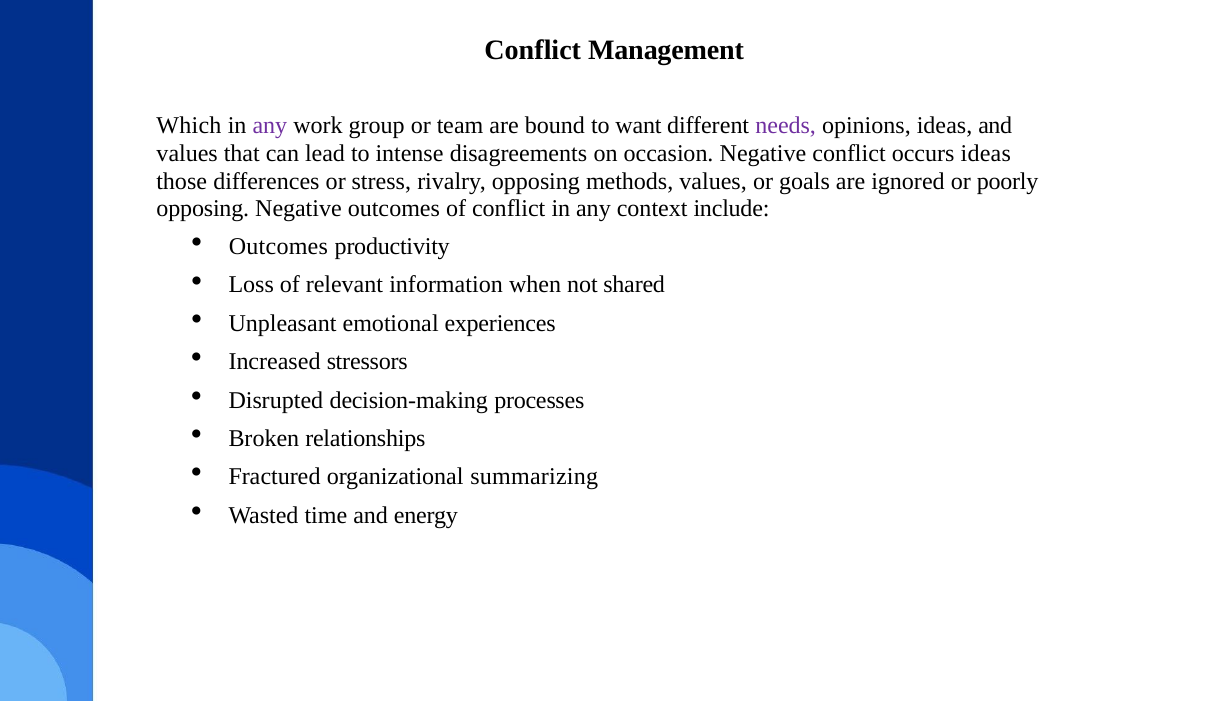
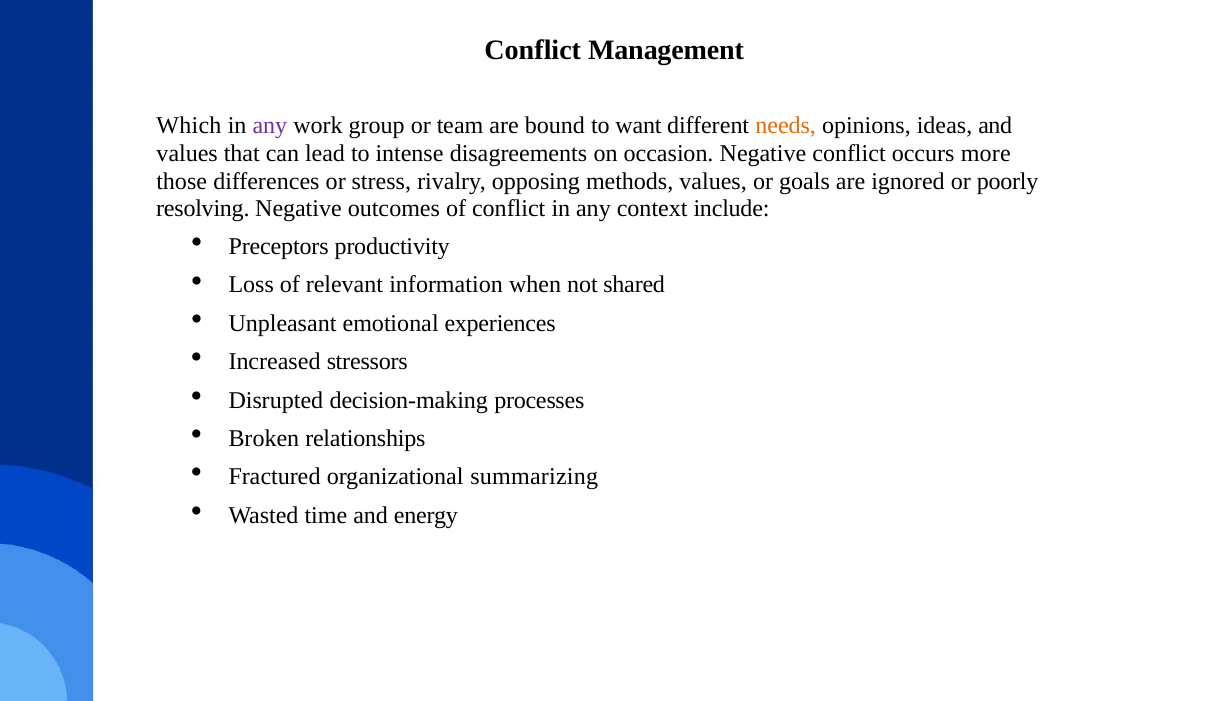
needs colour: purple -> orange
occurs ideas: ideas -> more
opposing at (203, 209): opposing -> resolving
Outcomes at (278, 247): Outcomes -> Preceptors
